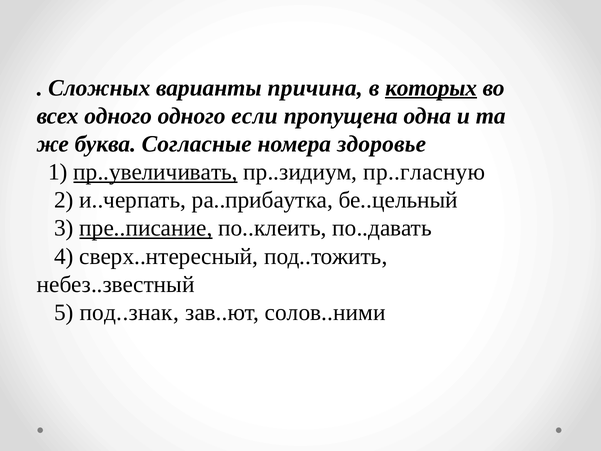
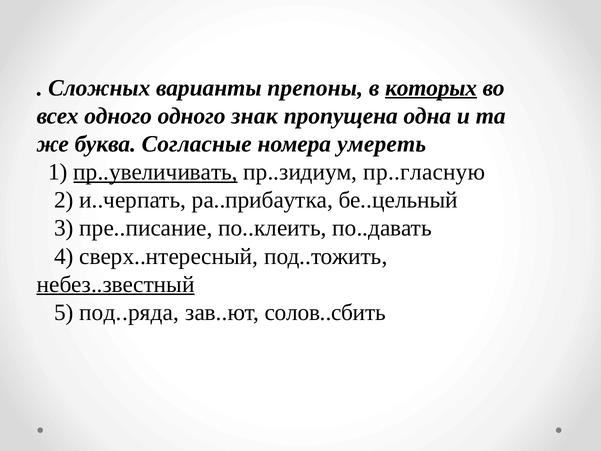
причина: причина -> препоны
если: если -> знак
здоровье: здоровье -> умереть
пре..писание underline: present -> none
небез..звестный underline: none -> present
под..знак: под..знак -> под..ряда
солов..ними: солов..ними -> солов..сбить
